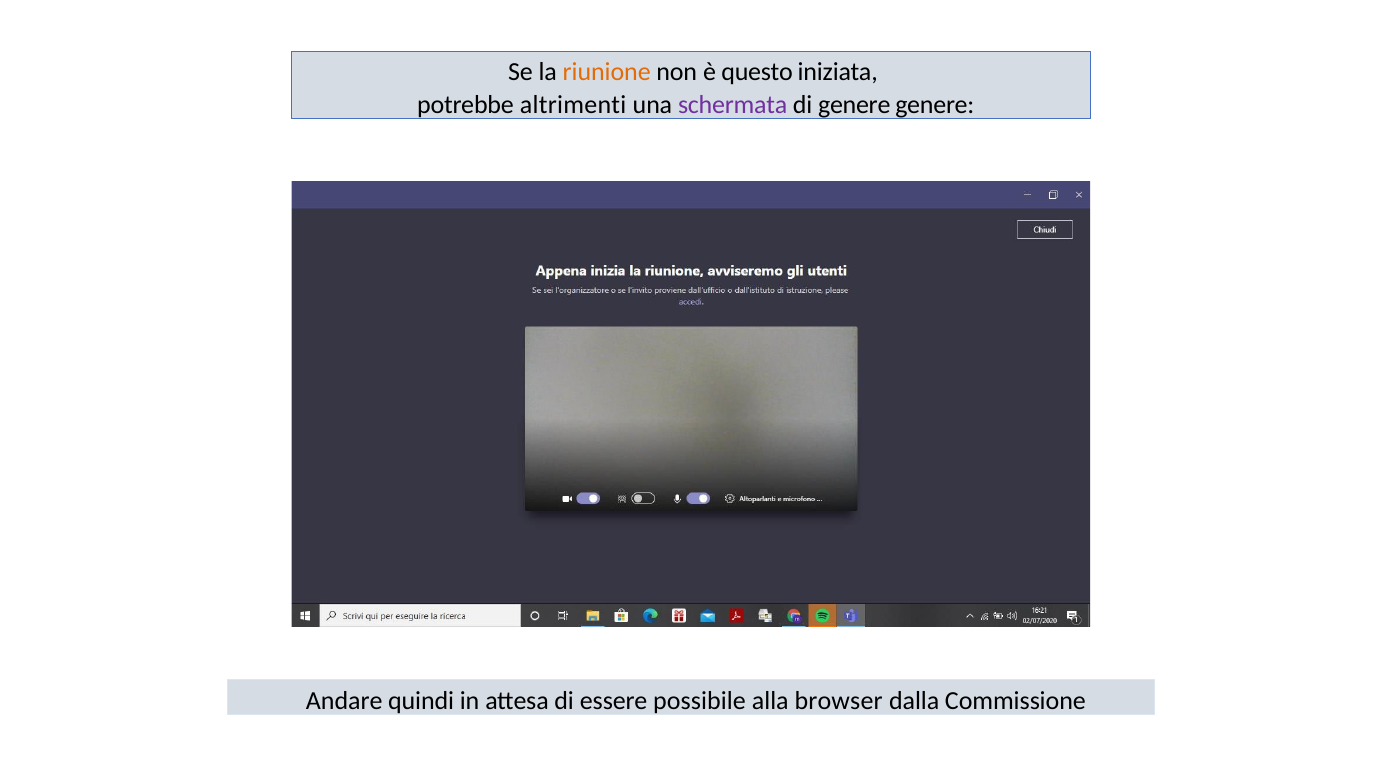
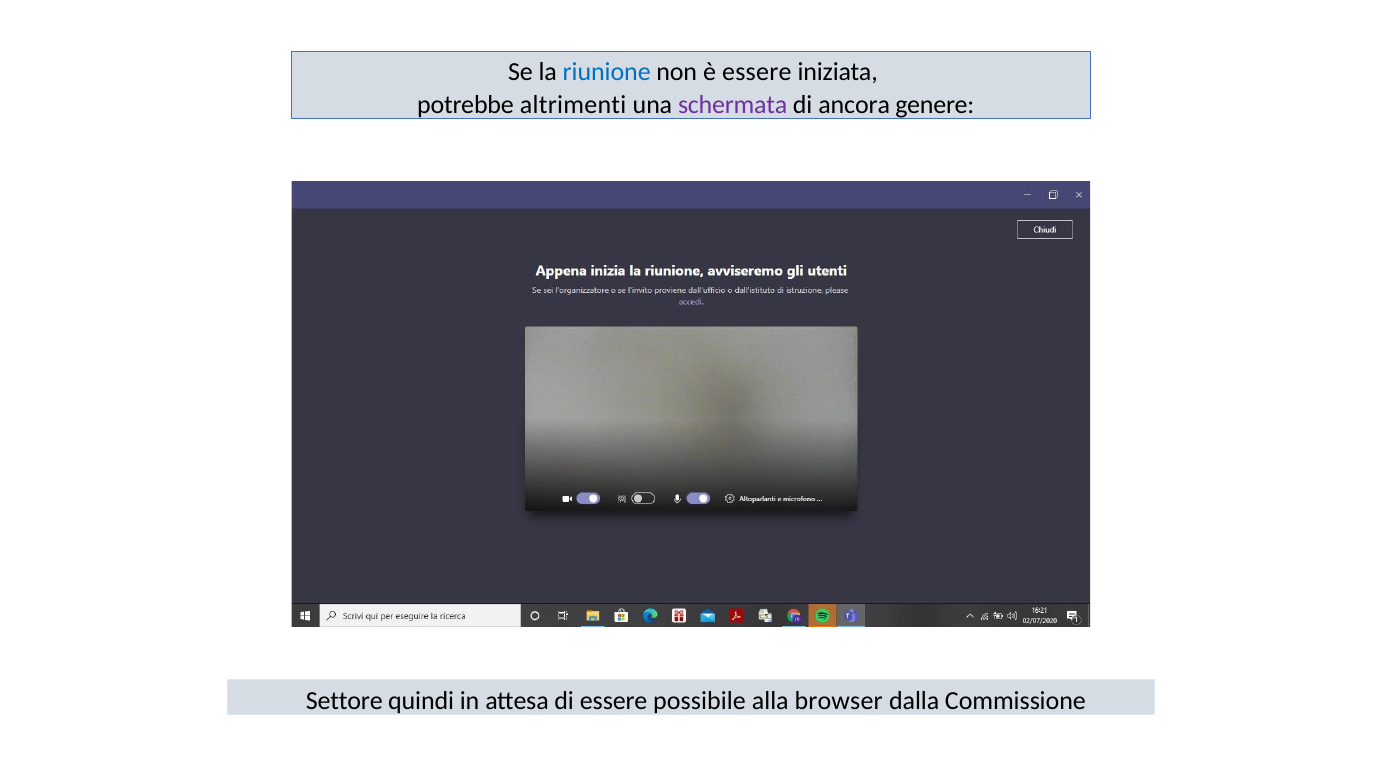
riunione colour: orange -> blue
è questo: questo -> essere
di genere: genere -> ancora
Andare: Andare -> Settore
